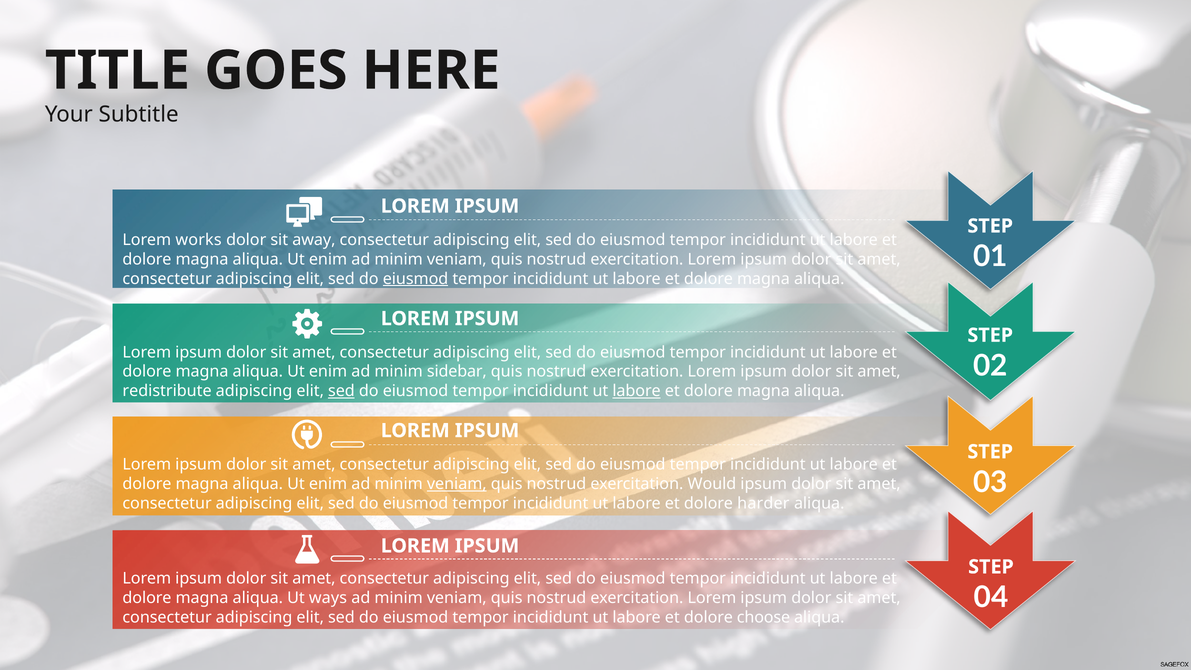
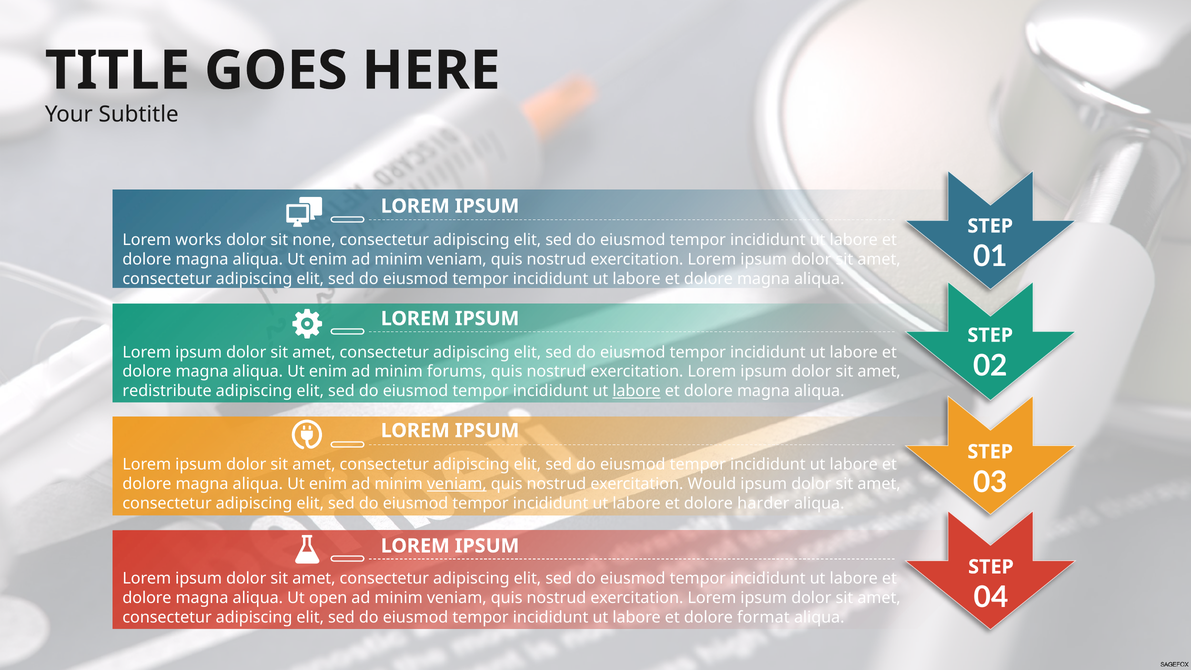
away: away -> none
eiusmod at (416, 279) underline: present -> none
sidebar: sidebar -> forums
sed at (341, 391) underline: present -> none
ways: ways -> open
choose: choose -> format
